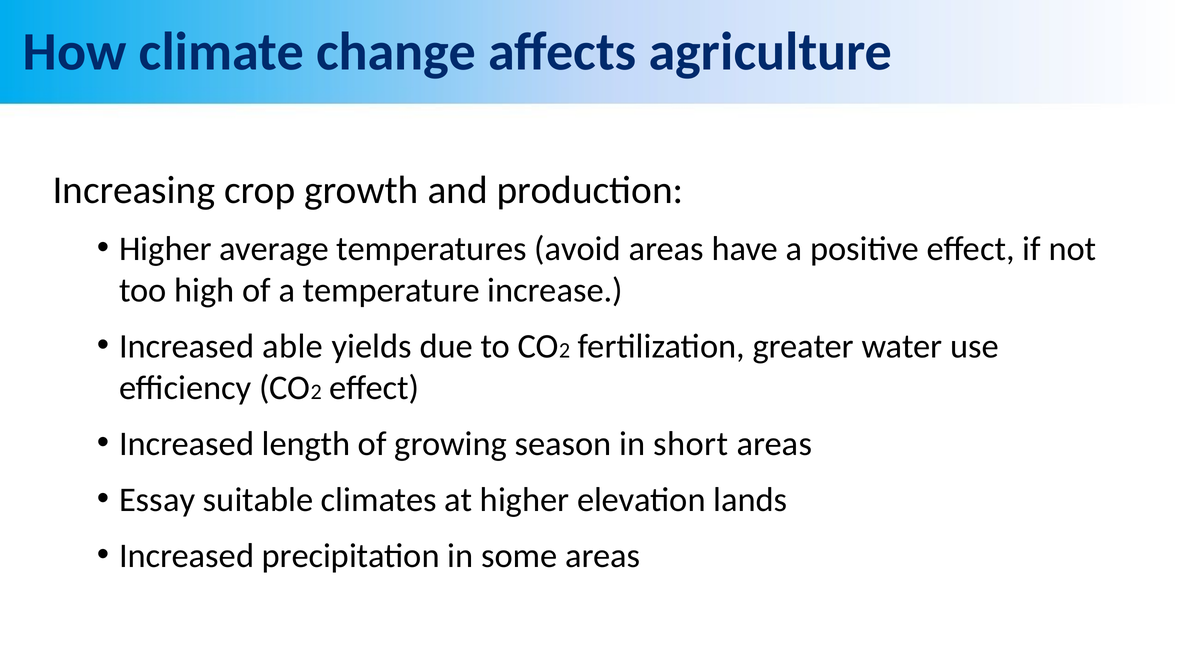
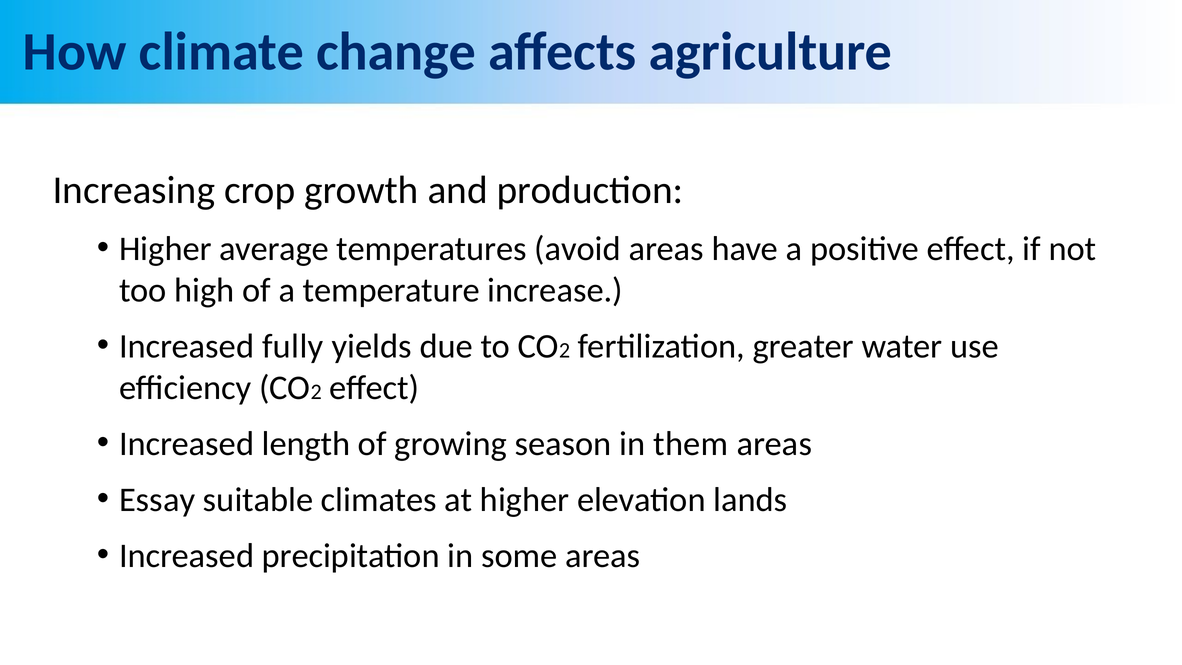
able: able -> fully
short: short -> them
